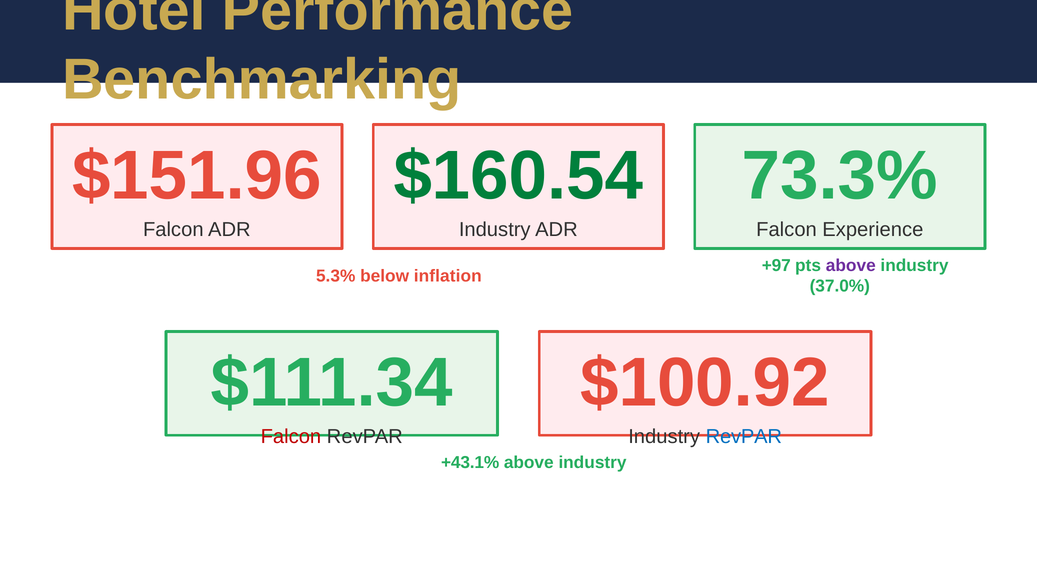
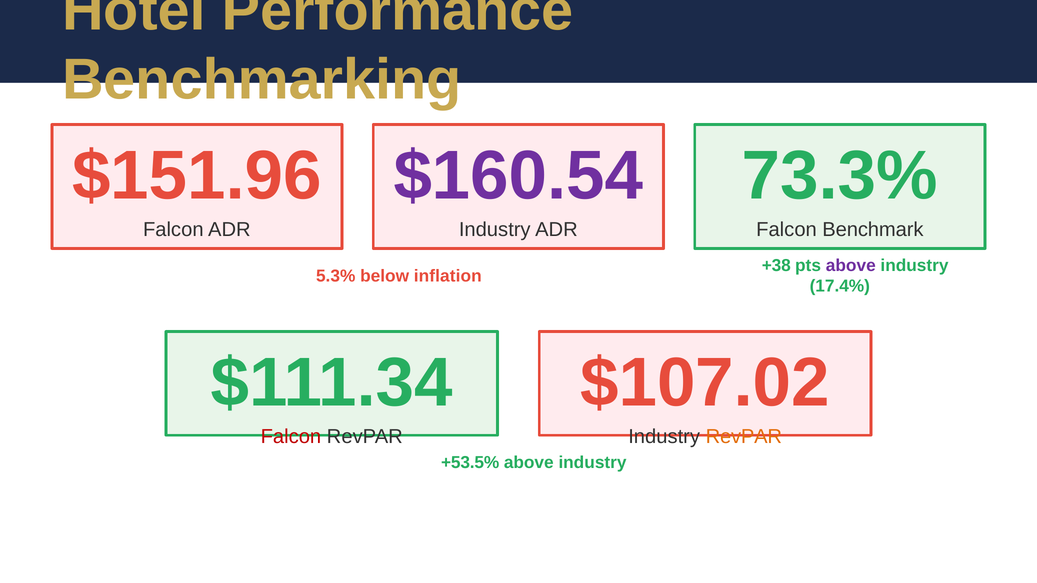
$160.54 colour: green -> purple
Experience: Experience -> Benchmark
+97: +97 -> +38
37.0%: 37.0% -> 17.4%
$100.92: $100.92 -> $107.02
RevPAR at (744, 437) colour: blue -> orange
+43.1%: +43.1% -> +53.5%
